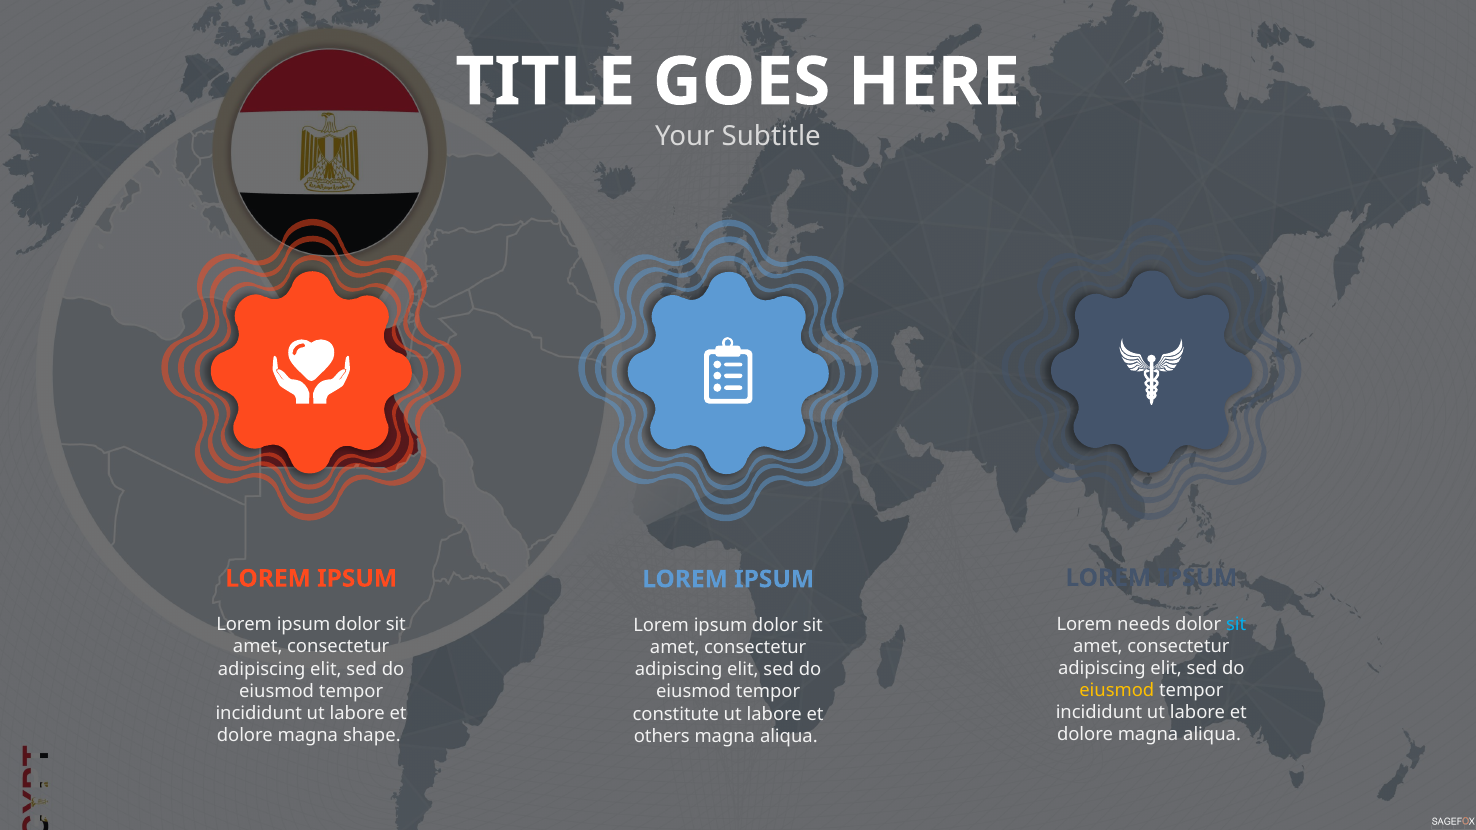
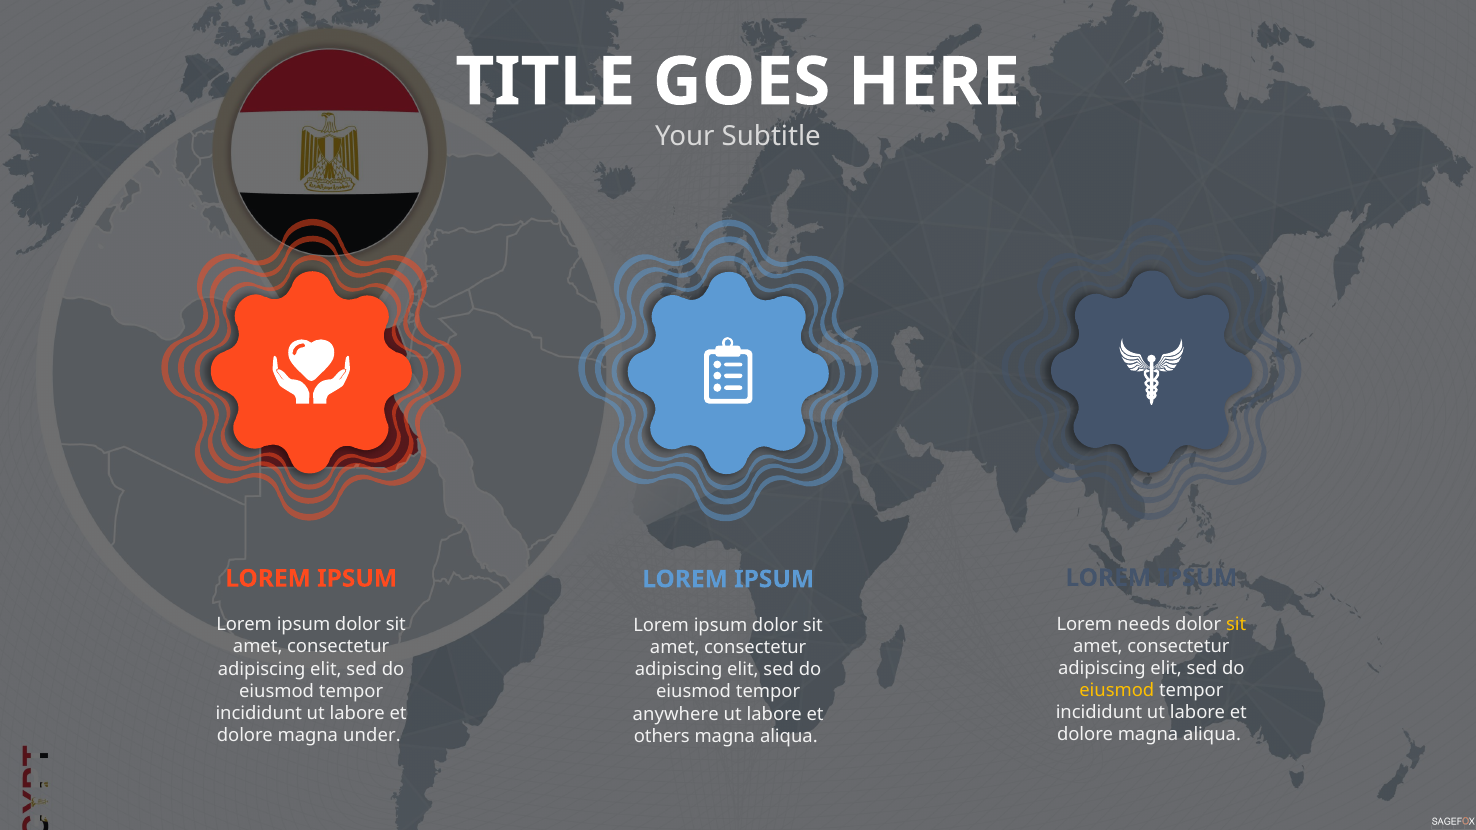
sit at (1236, 624) colour: light blue -> yellow
constitute: constitute -> anywhere
shape: shape -> under
